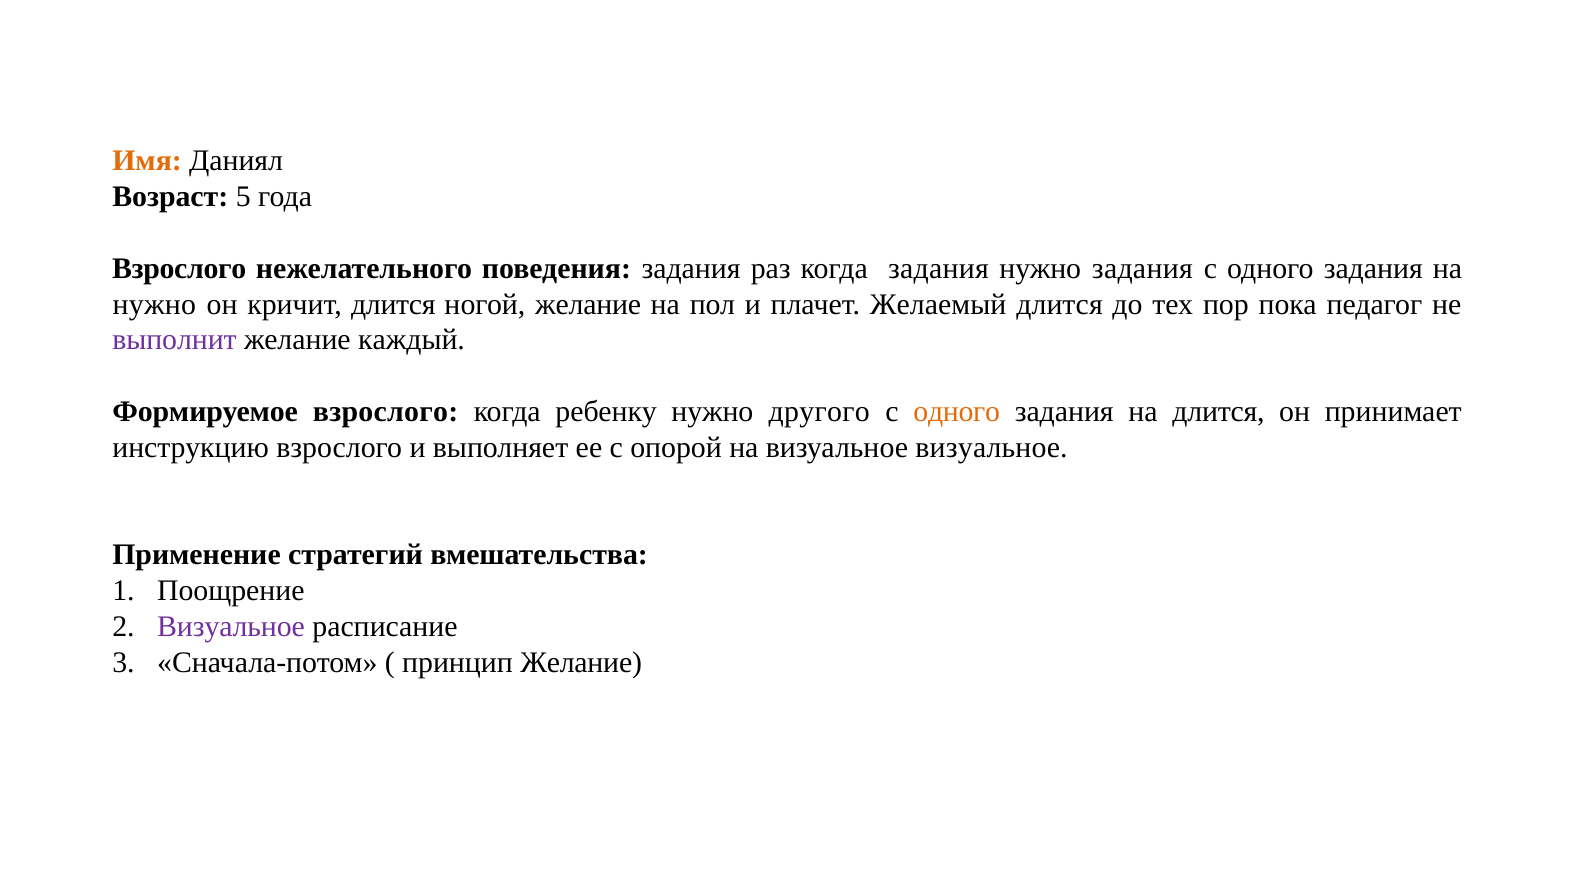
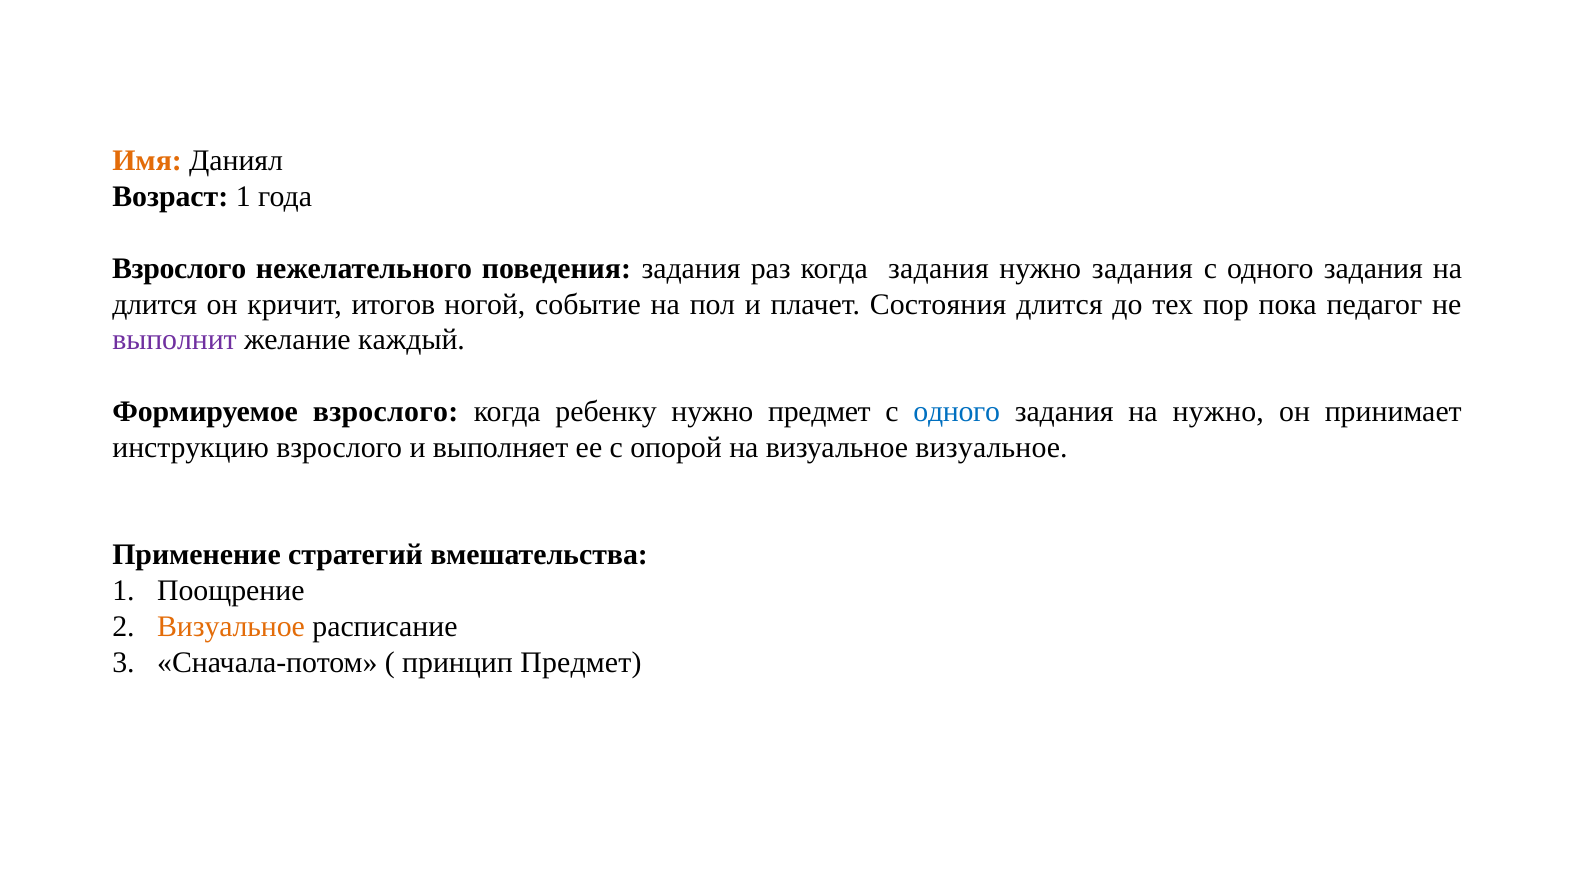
Возраст 5: 5 -> 1
нужно at (154, 304): нужно -> длится
кричит длится: длится -> итогов
ногой желание: желание -> событие
Желаемый: Желаемый -> Состояния
нужно другого: другого -> предмет
одного at (957, 412) colour: orange -> blue
на длится: длится -> нужно
Визуальное at (231, 626) colour: purple -> orange
принцип Желание: Желание -> Предмет
